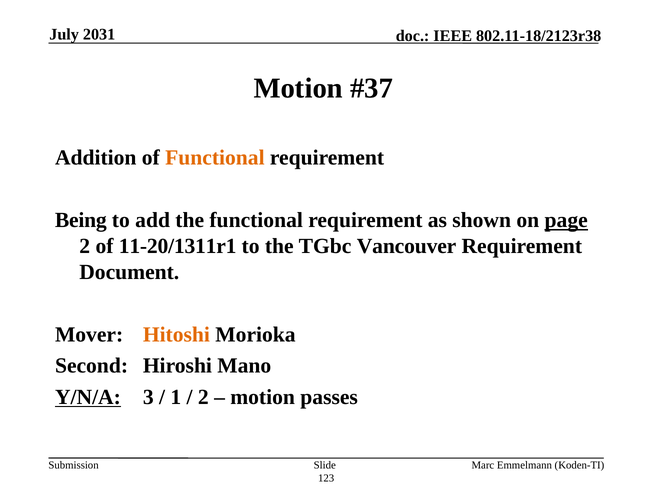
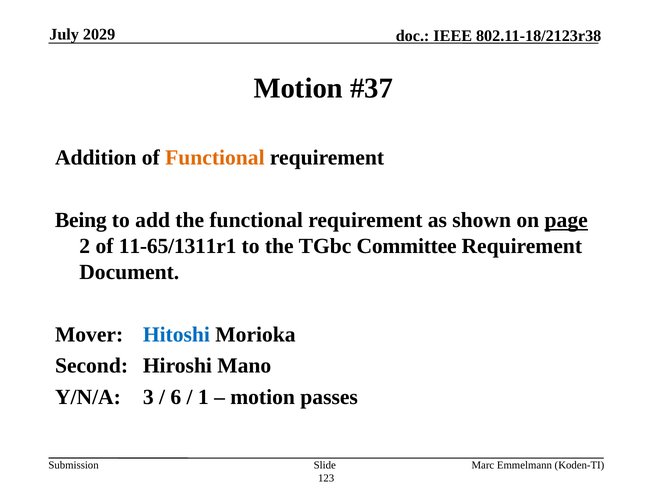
2031: 2031 -> 2029
11-20/1311r1: 11-20/1311r1 -> 11-65/1311r1
Vancouver: Vancouver -> Committee
Hitoshi colour: orange -> blue
Y/N/A underline: present -> none
1: 1 -> 6
2 at (203, 397): 2 -> 1
